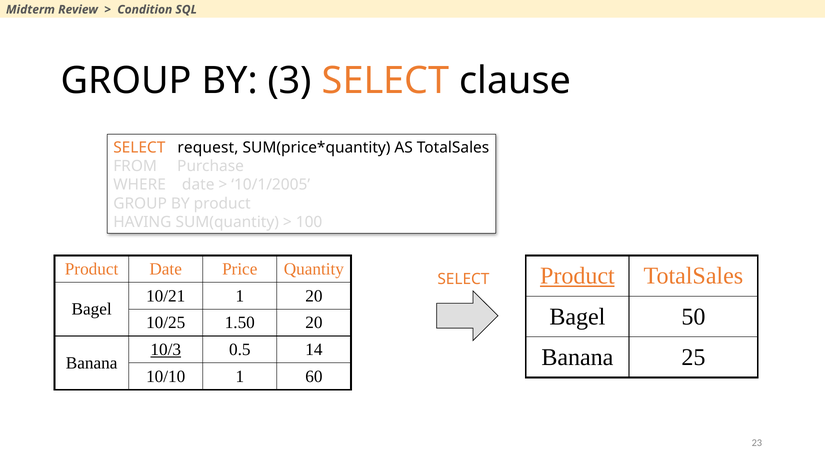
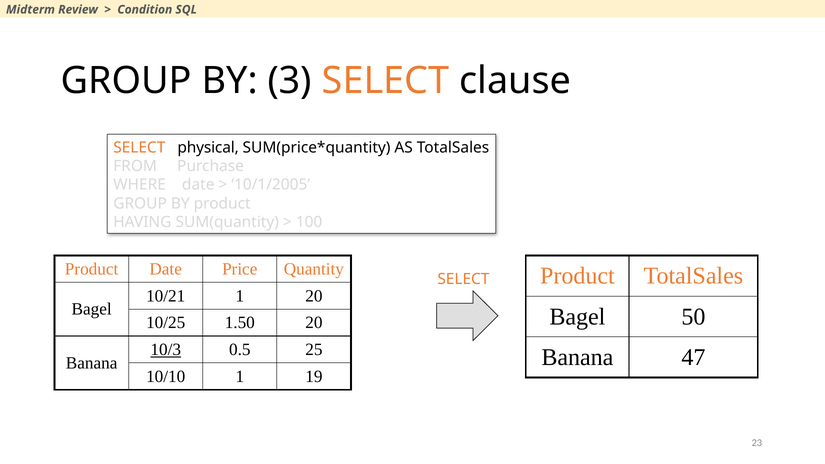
request: request -> physical
Product at (577, 276) underline: present -> none
14: 14 -> 25
25: 25 -> 47
60: 60 -> 19
